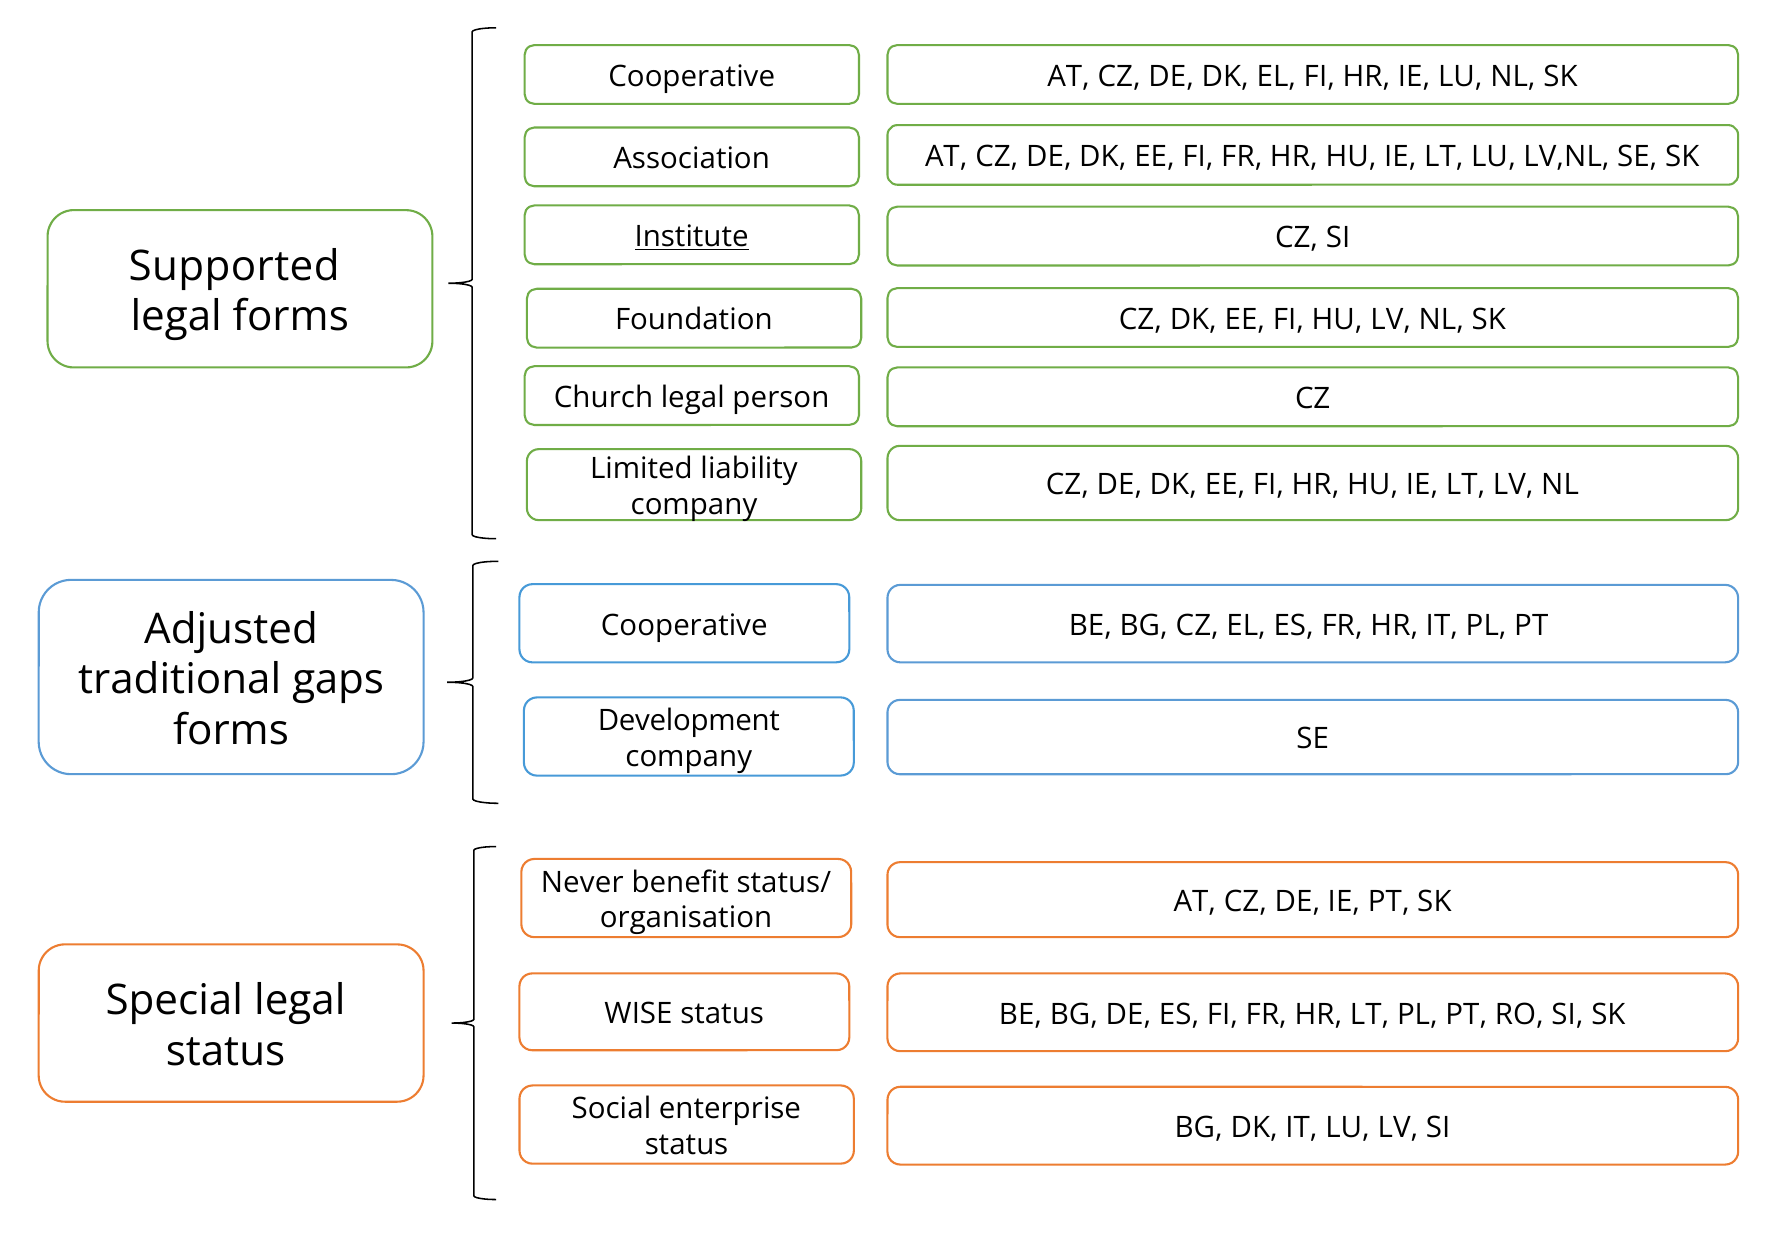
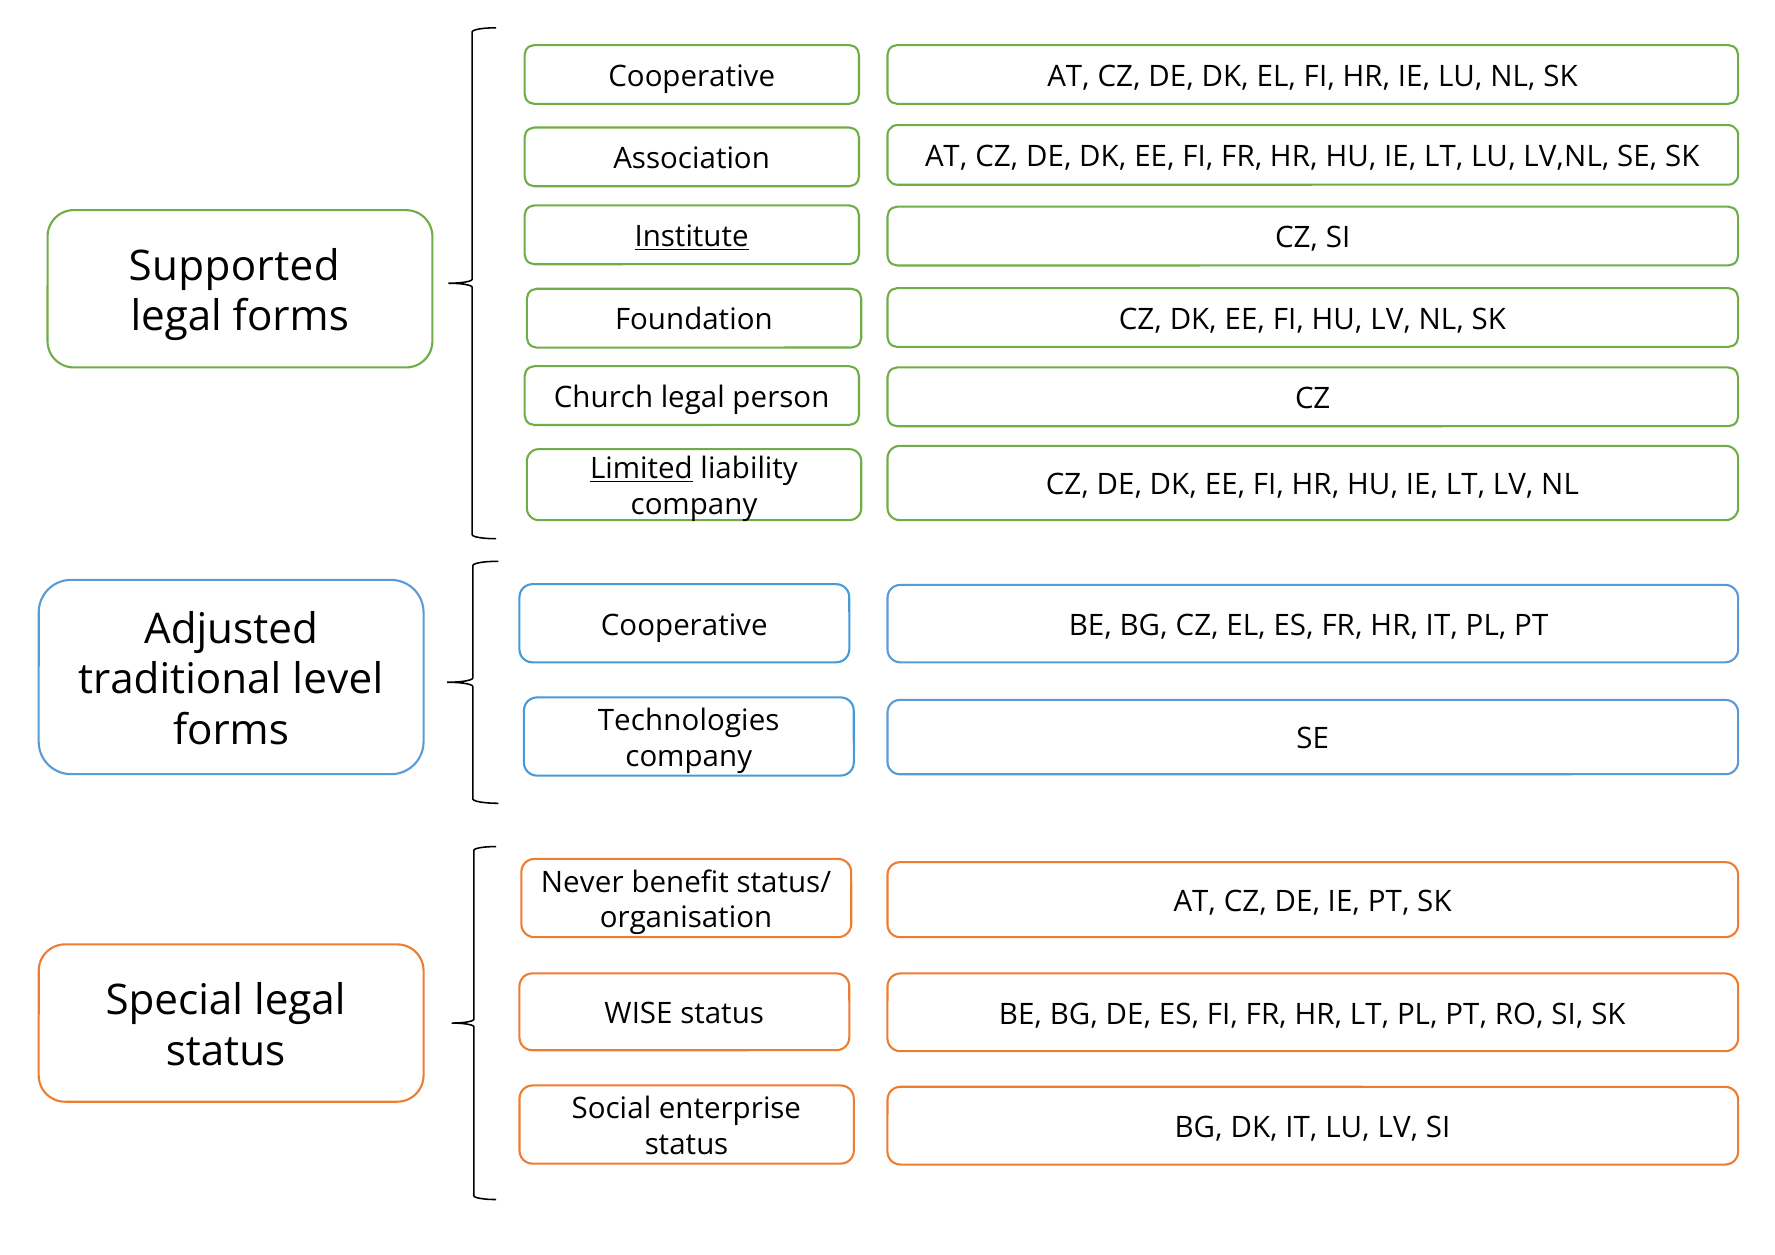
Limited underline: none -> present
gaps: gaps -> level
Development: Development -> Technologies
